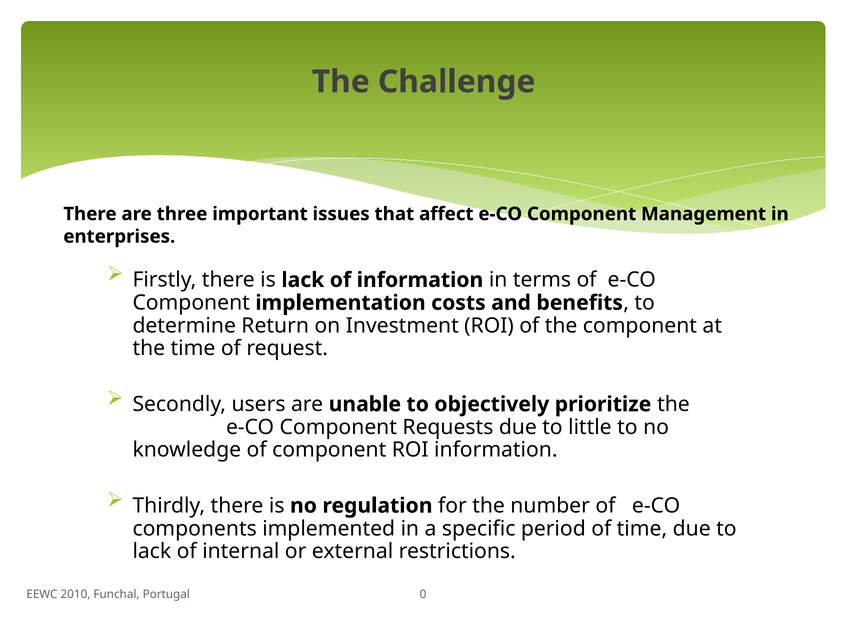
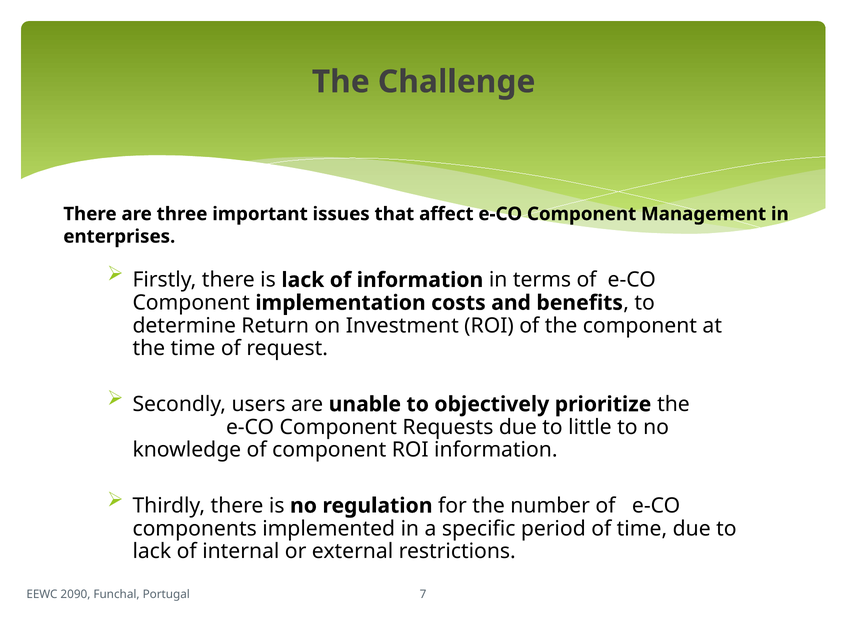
2010: 2010 -> 2090
0: 0 -> 7
